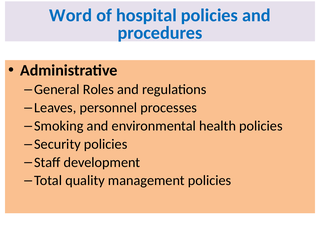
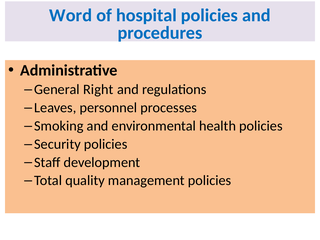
Roles: Roles -> Right
